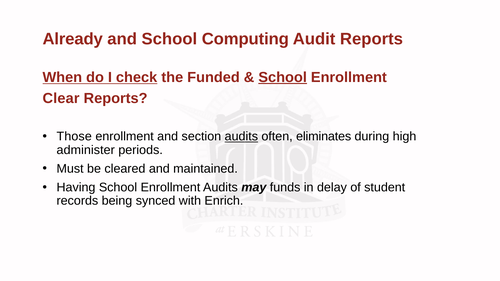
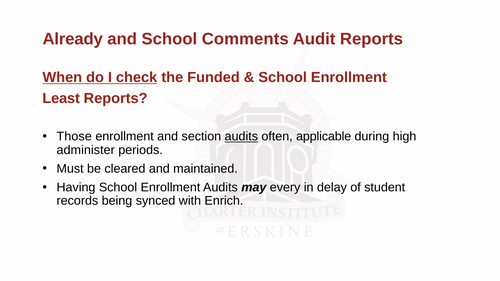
Computing: Computing -> Comments
School at (283, 77) underline: present -> none
Clear: Clear -> Least
eliminates: eliminates -> applicable
funds: funds -> every
